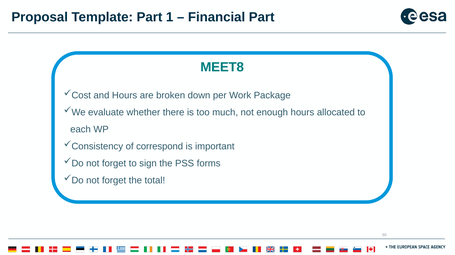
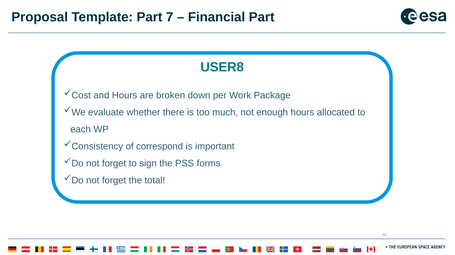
1: 1 -> 7
MEET8: MEET8 -> USER8
